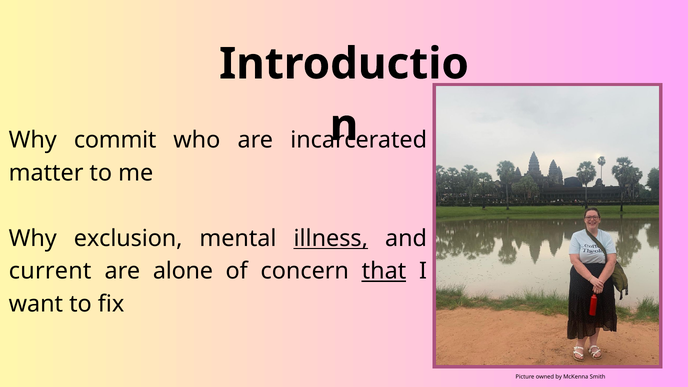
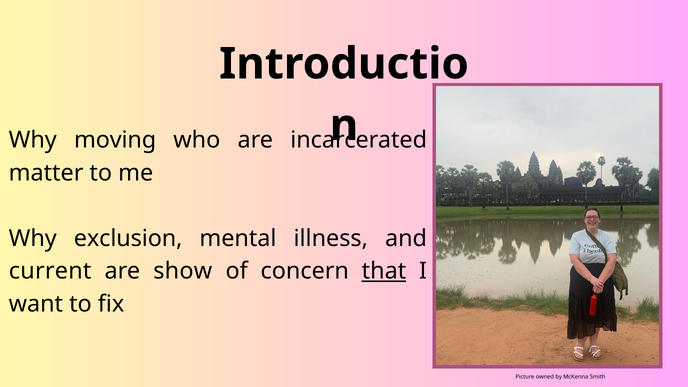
commit: commit -> moving
illness underline: present -> none
alone: alone -> show
